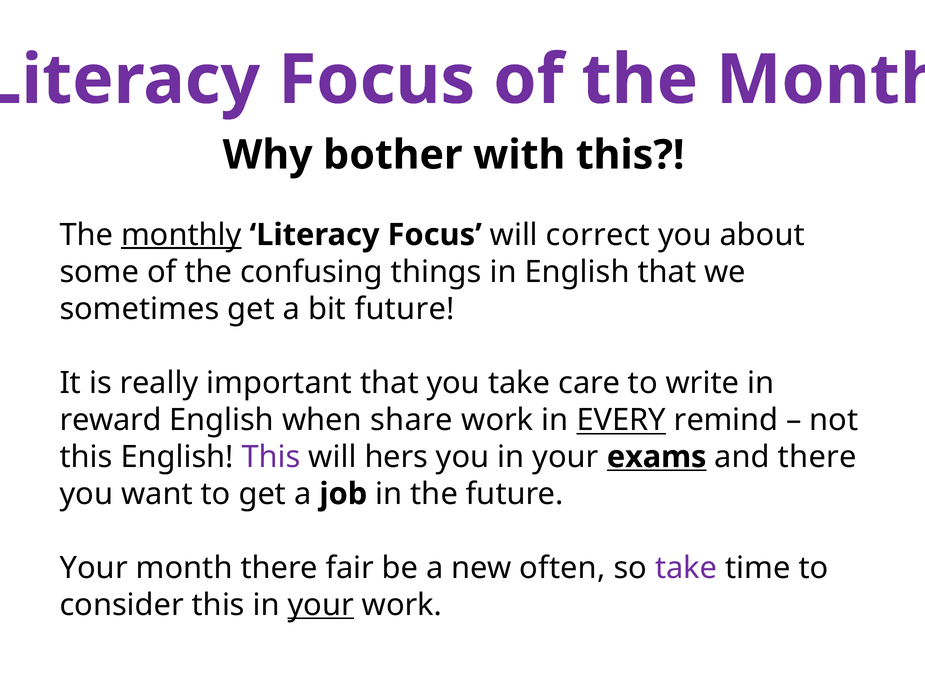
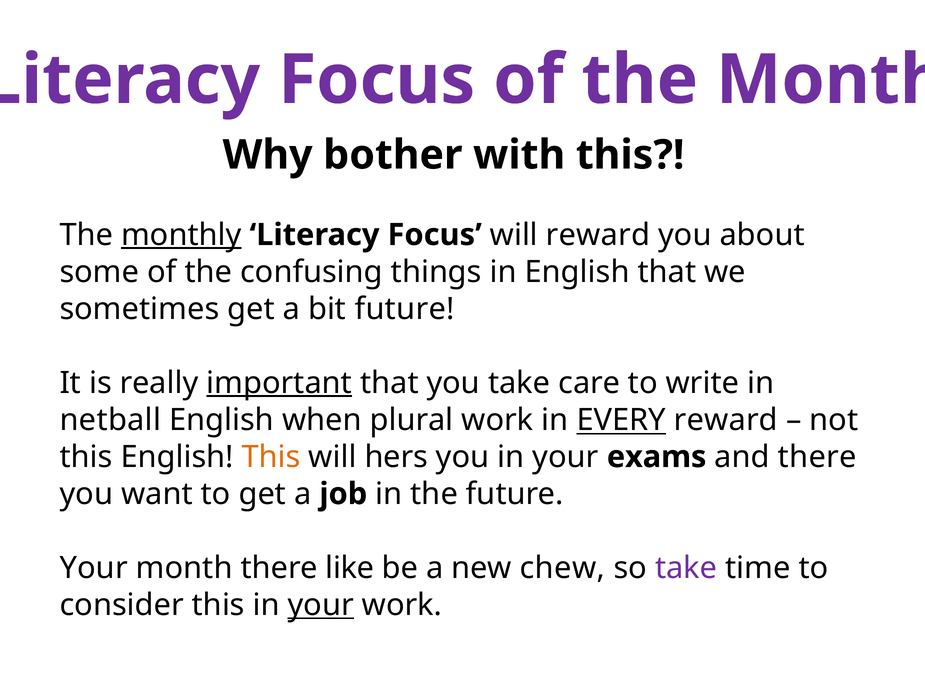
will correct: correct -> reward
important underline: none -> present
reward: reward -> netball
share: share -> plural
EVERY remind: remind -> reward
This at (271, 457) colour: purple -> orange
exams underline: present -> none
fair: fair -> like
often: often -> chew
